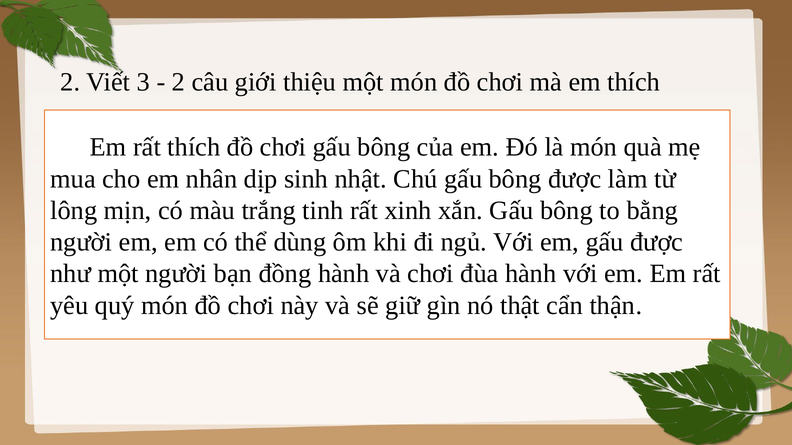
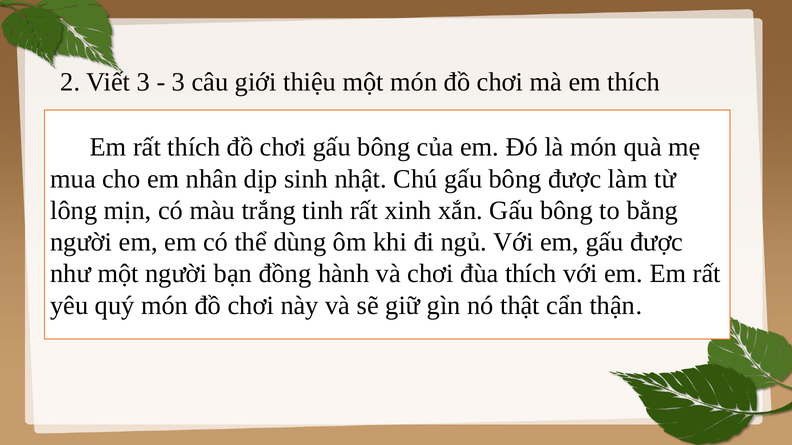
2 at (178, 82): 2 -> 3
đùa hành: hành -> thích
